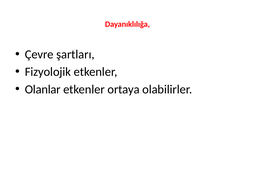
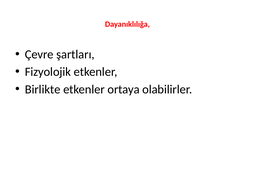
Olanlar: Olanlar -> Birlikte
